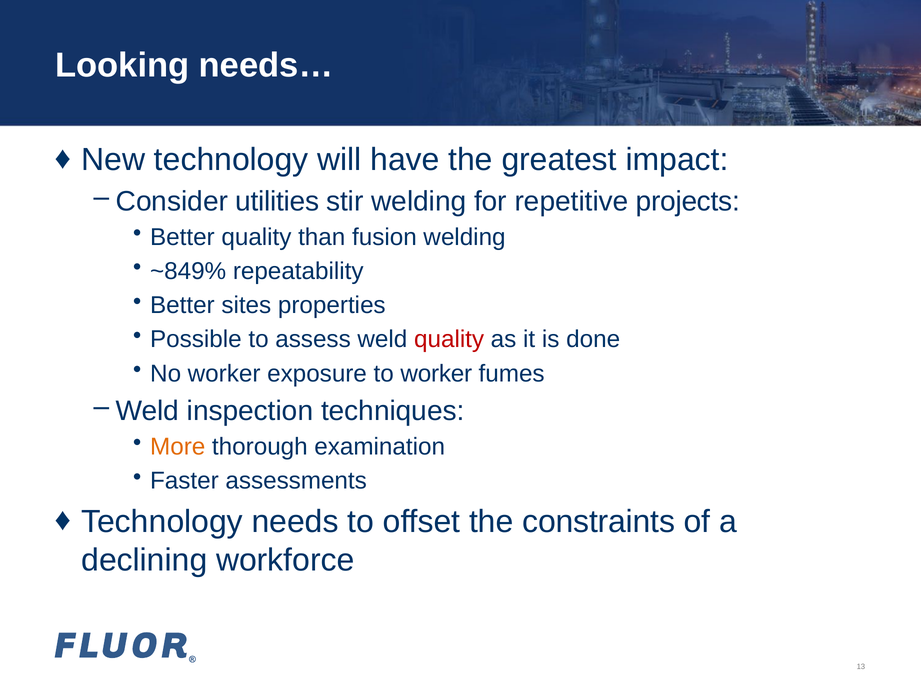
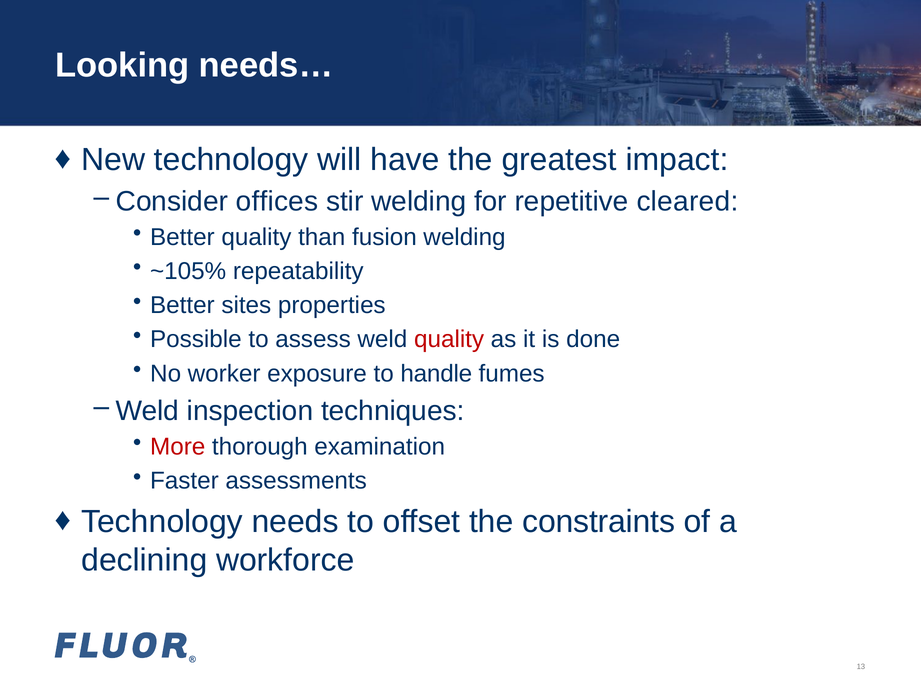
utilities: utilities -> offices
projects: projects -> cleared
~849%: ~849% -> ~105%
to worker: worker -> handle
More colour: orange -> red
